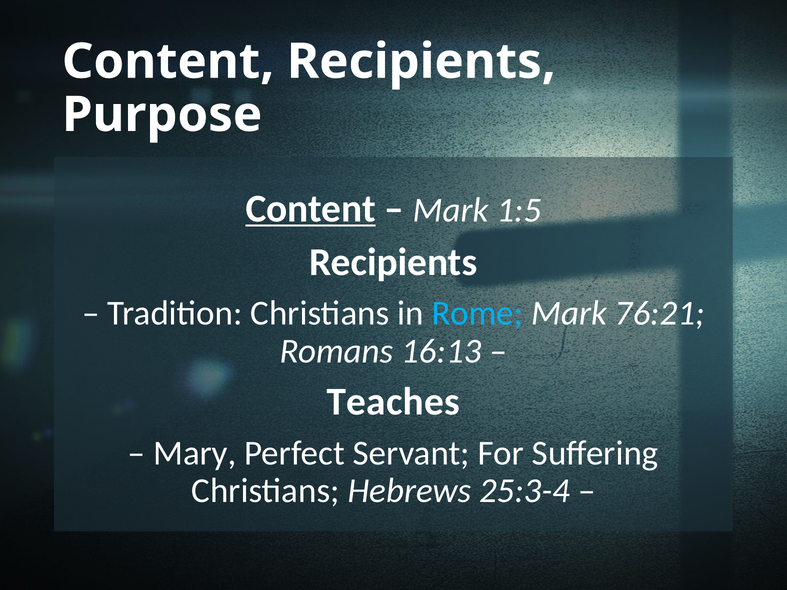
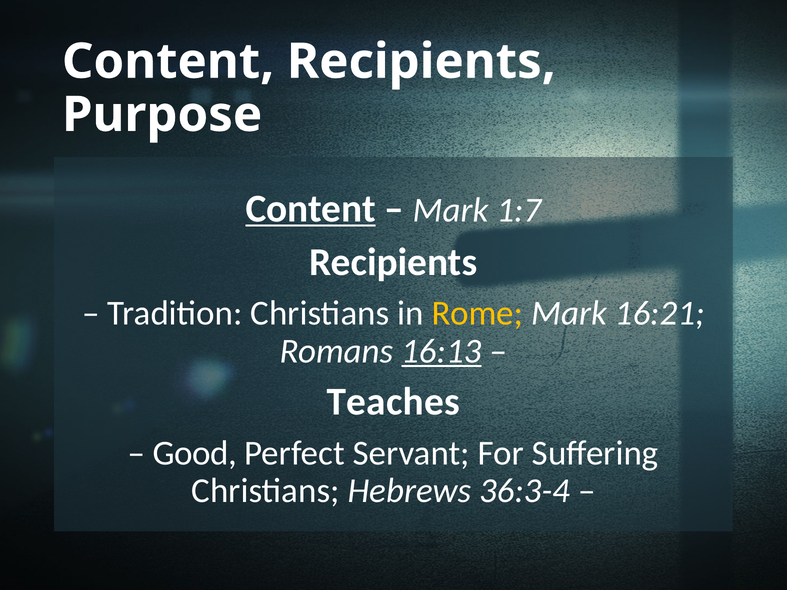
1:5: 1:5 -> 1:7
Rome colour: light blue -> yellow
76:21: 76:21 -> 16:21
16:13 underline: none -> present
Mary: Mary -> Good
25:3-4: 25:3-4 -> 36:3-4
